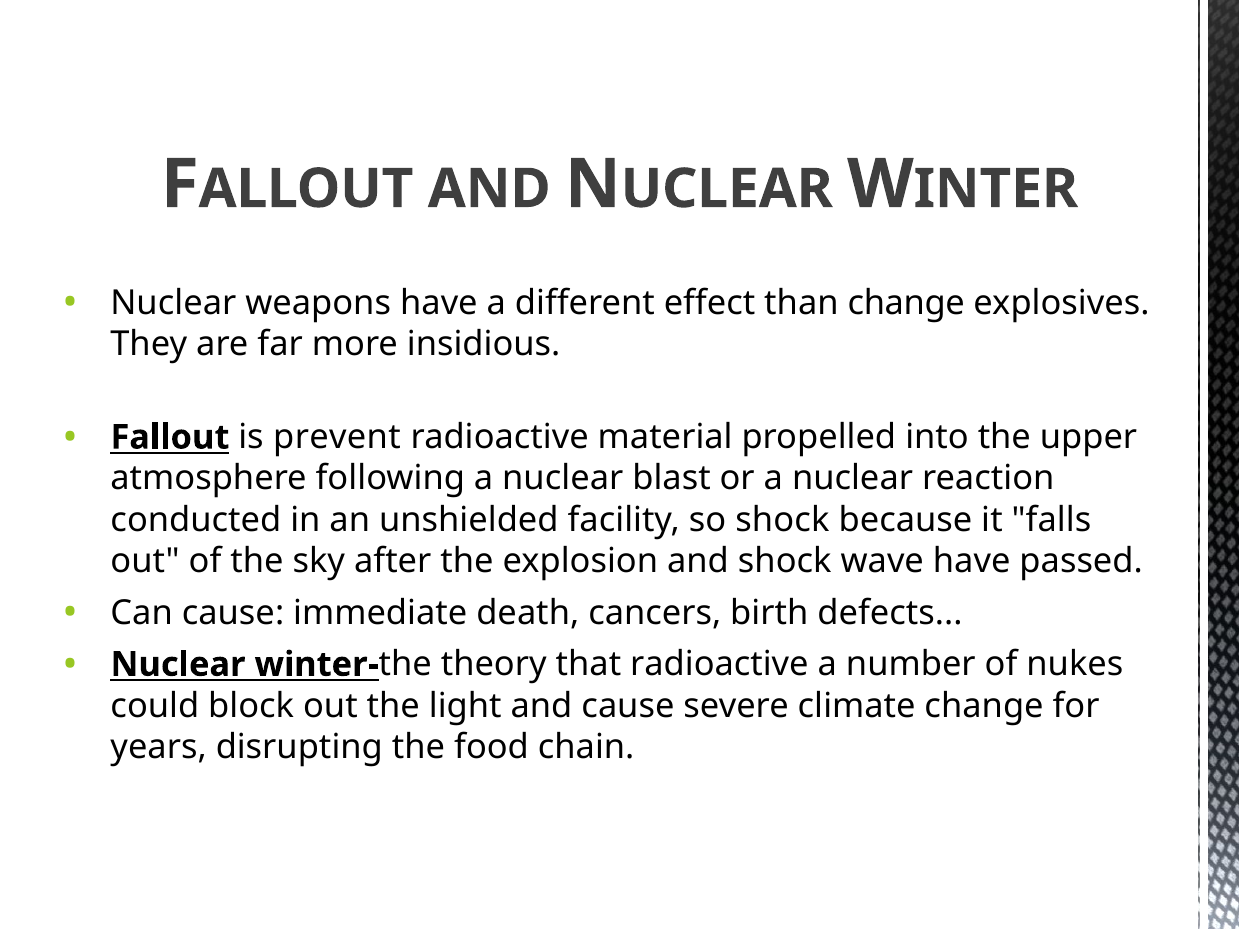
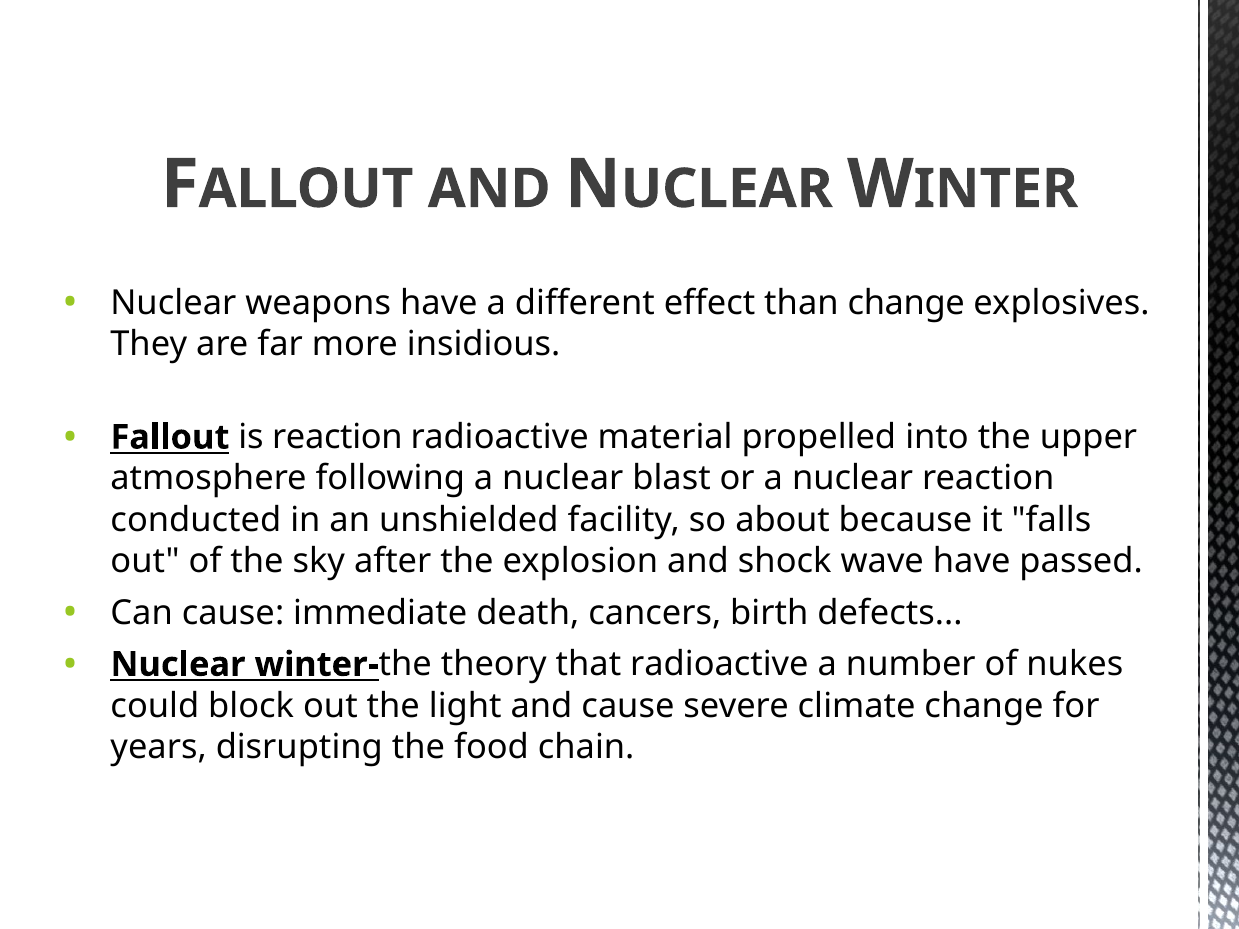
is prevent: prevent -> reaction
so shock: shock -> about
